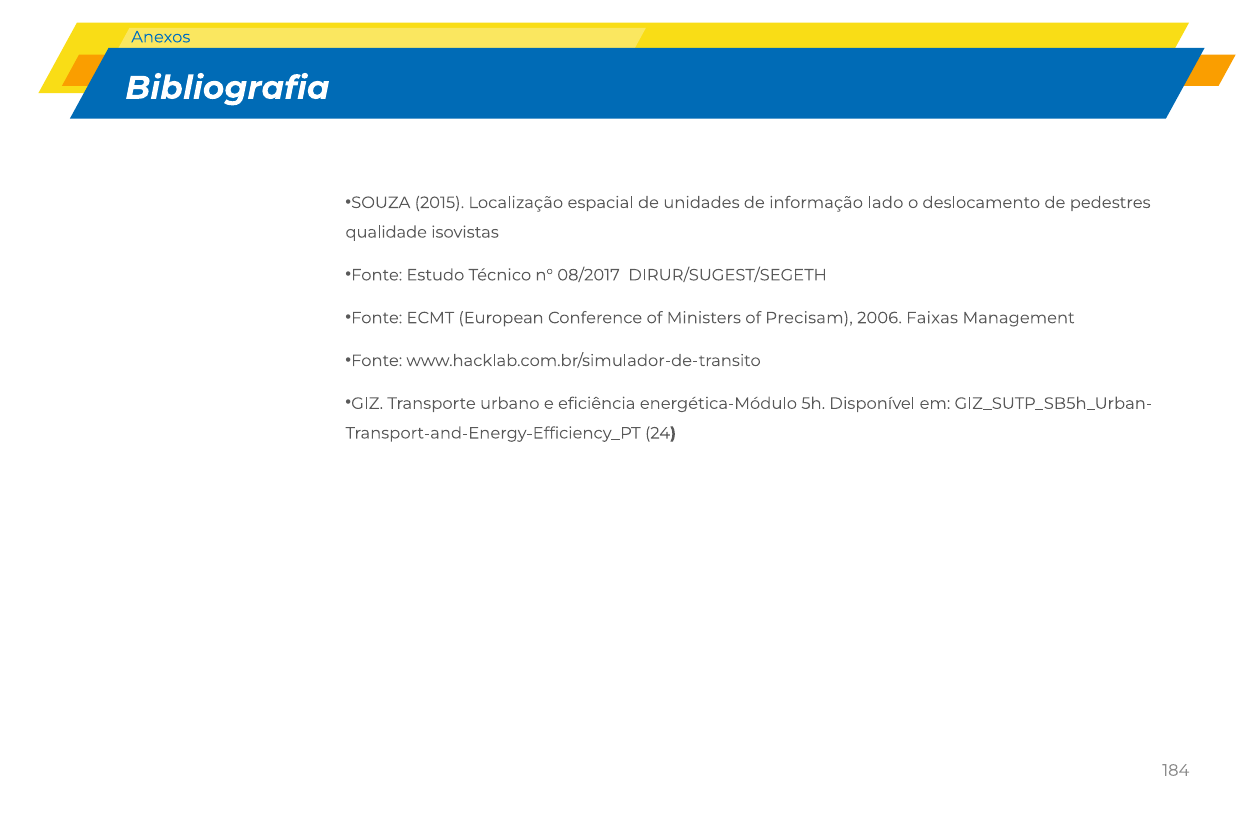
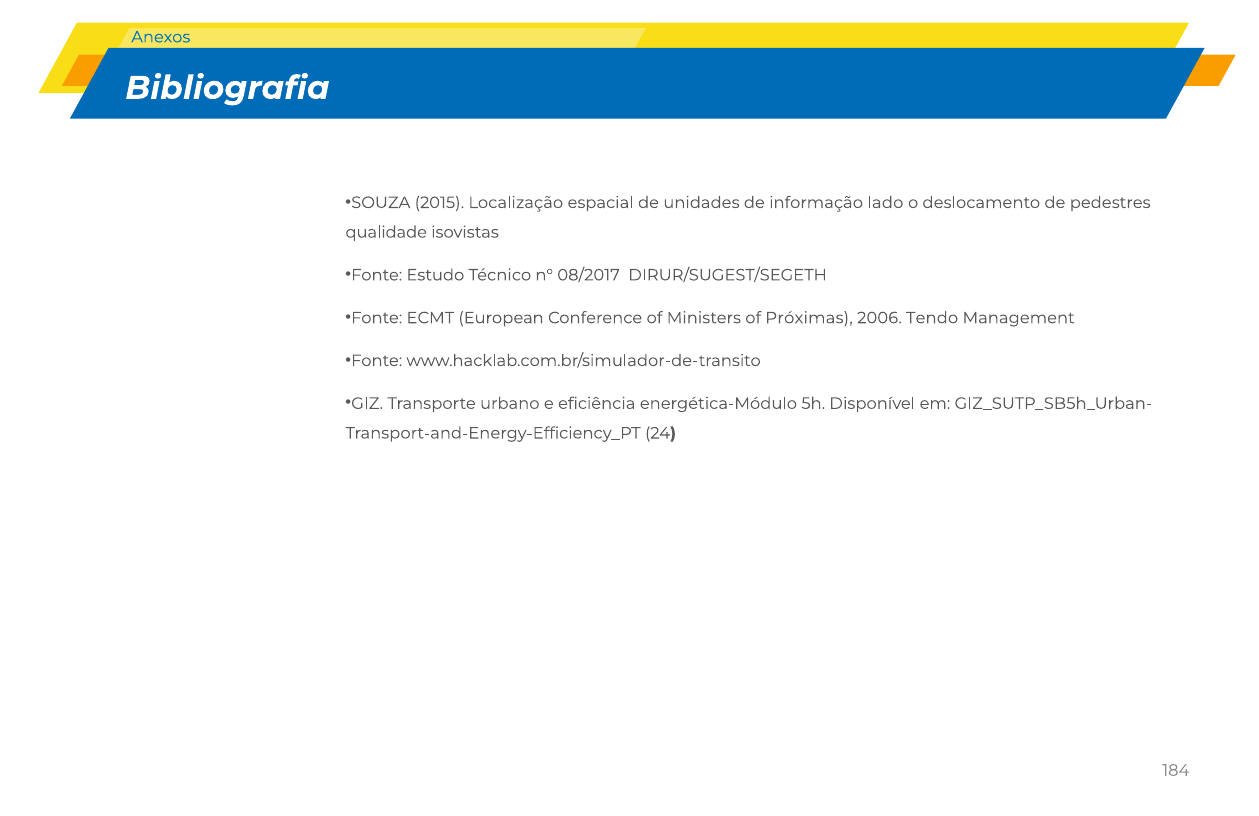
Precisam: Precisam -> Próximas
Faixas: Faixas -> Tendo
